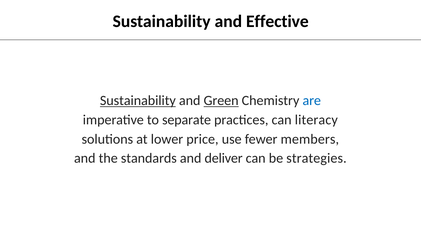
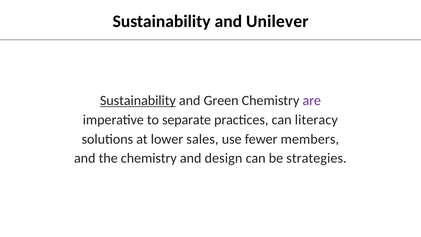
Effective: Effective -> Unilever
Green underline: present -> none
are colour: blue -> purple
price: price -> sales
the standards: standards -> chemistry
deliver: deliver -> design
